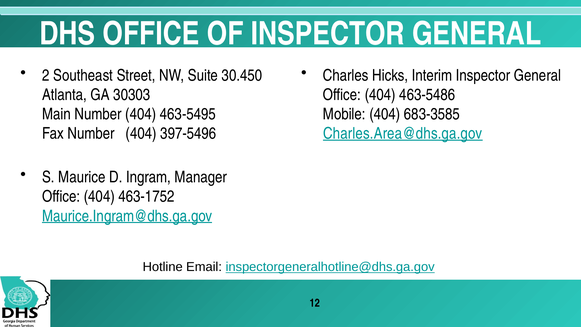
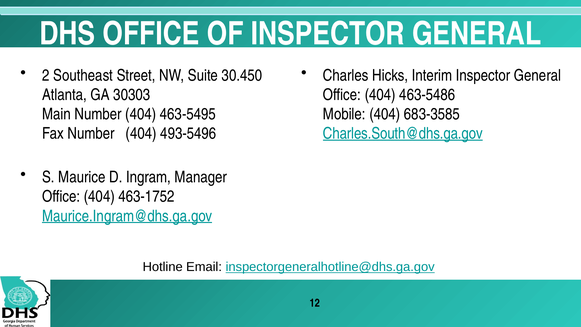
397-5496: 397-5496 -> 493-5496
Charles.Area@dhs.ga.gov: Charles.Area@dhs.ga.gov -> Charles.South@dhs.ga.gov
